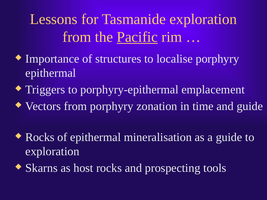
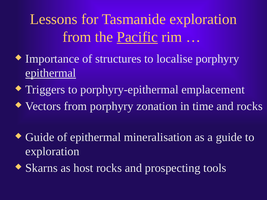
epithermal at (51, 73) underline: none -> present
and guide: guide -> rocks
Rocks at (40, 137): Rocks -> Guide
